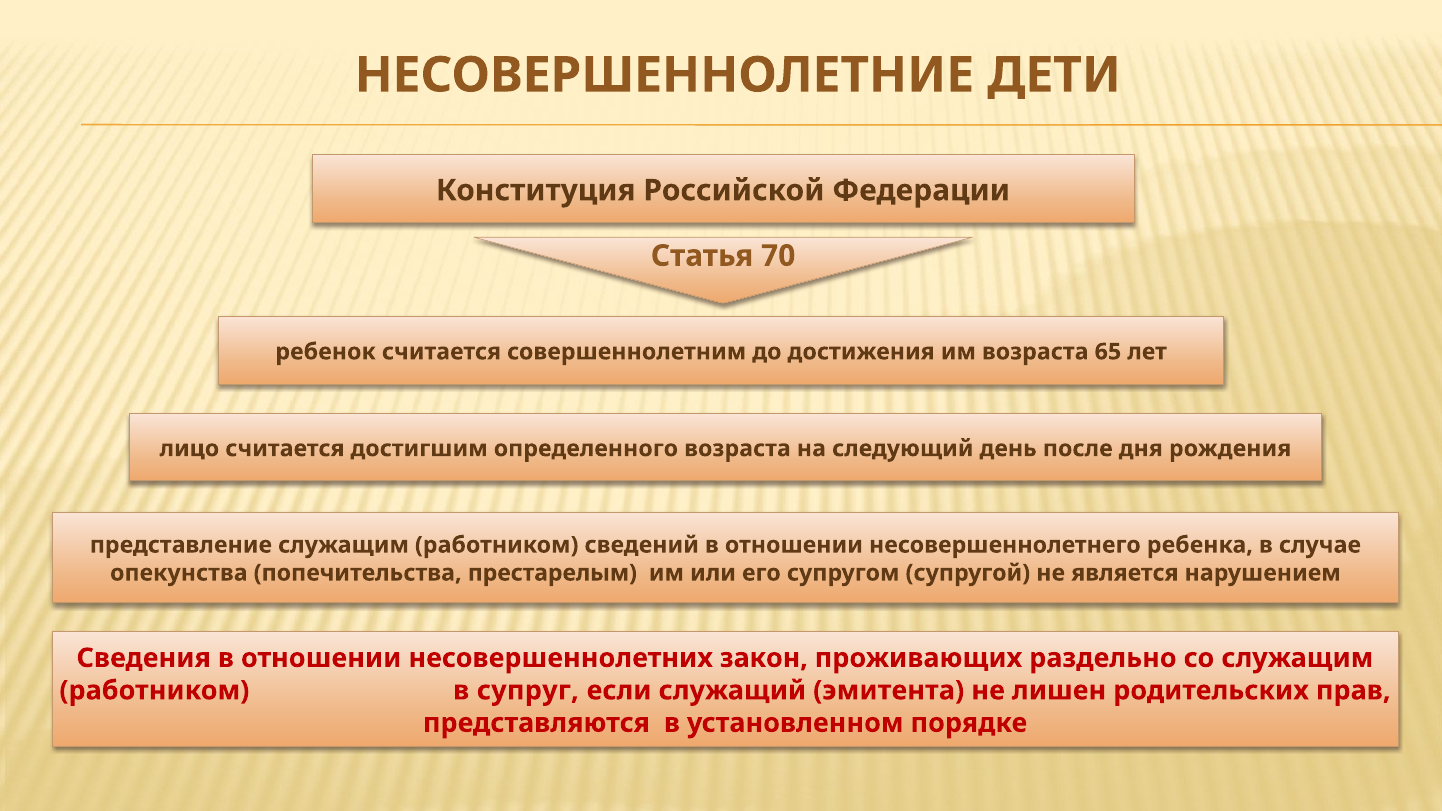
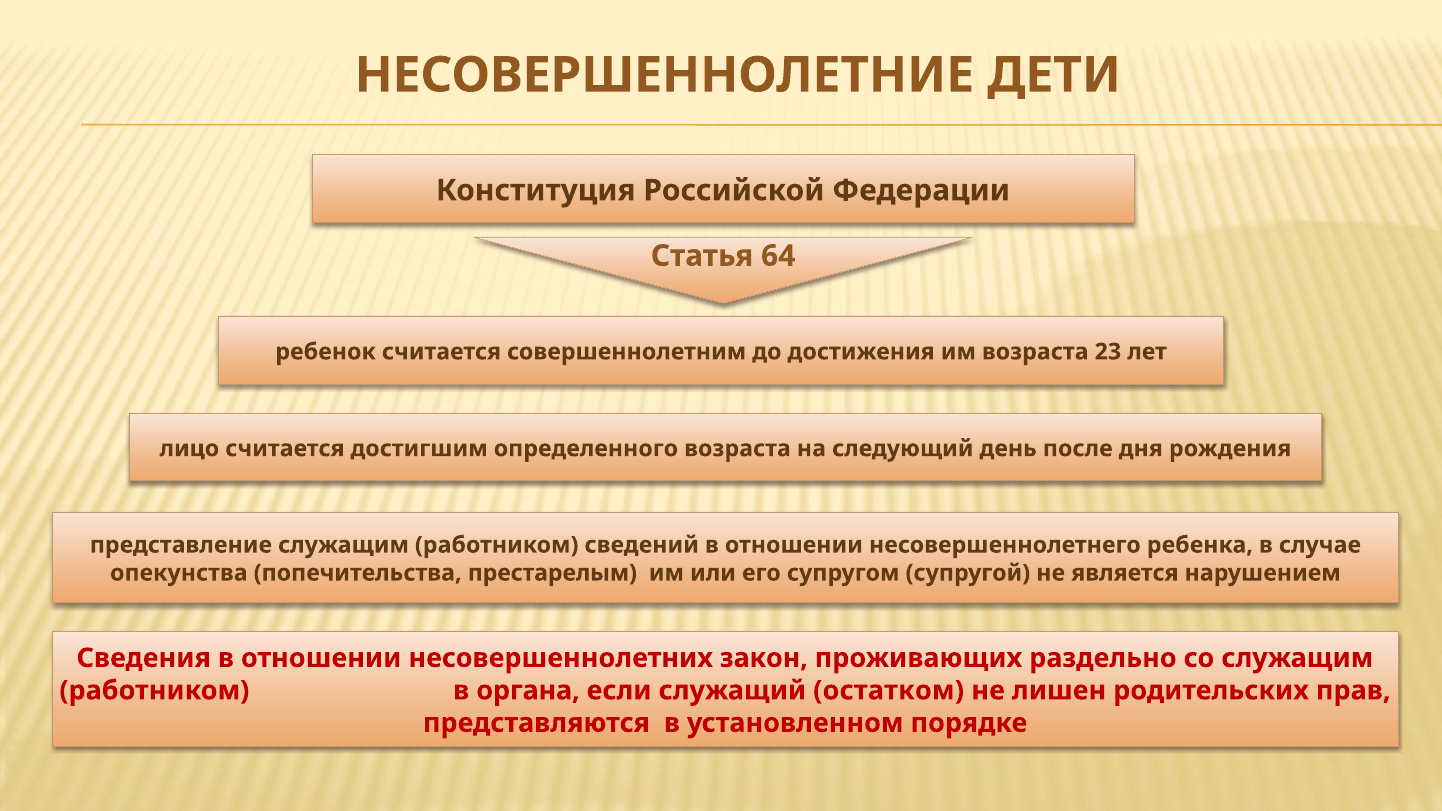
70: 70 -> 64
65: 65 -> 23
супруг: супруг -> органа
эмитента: эмитента -> остатком
